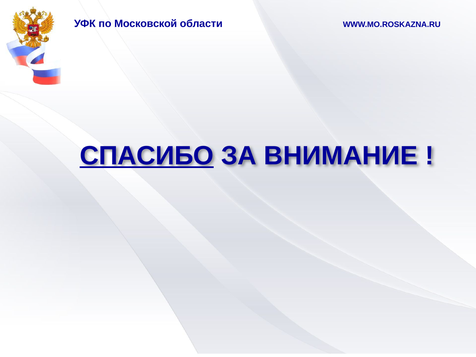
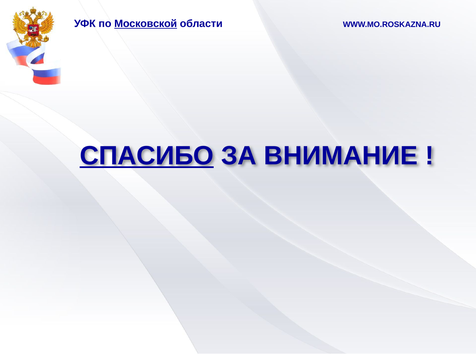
Московской underline: none -> present
